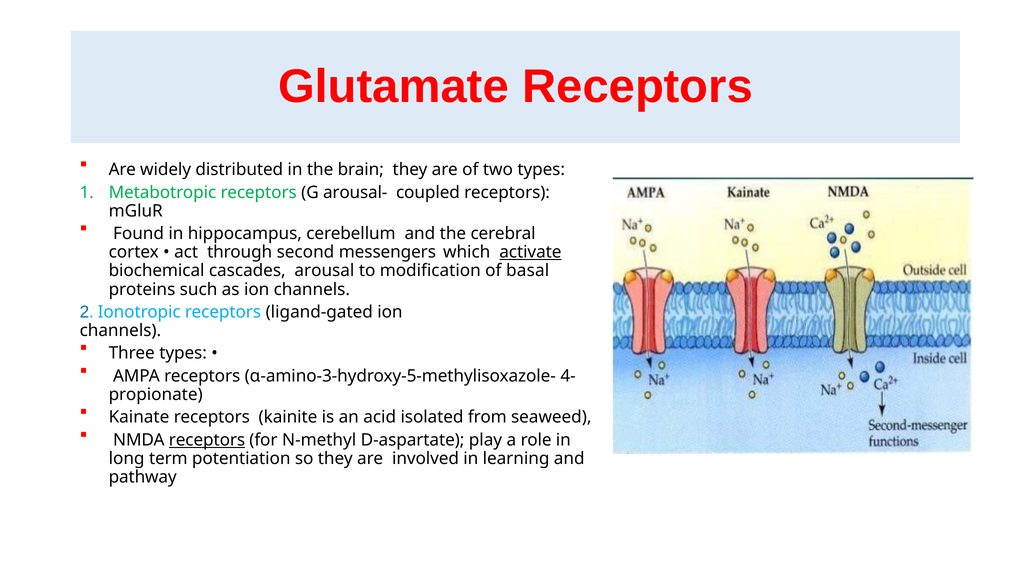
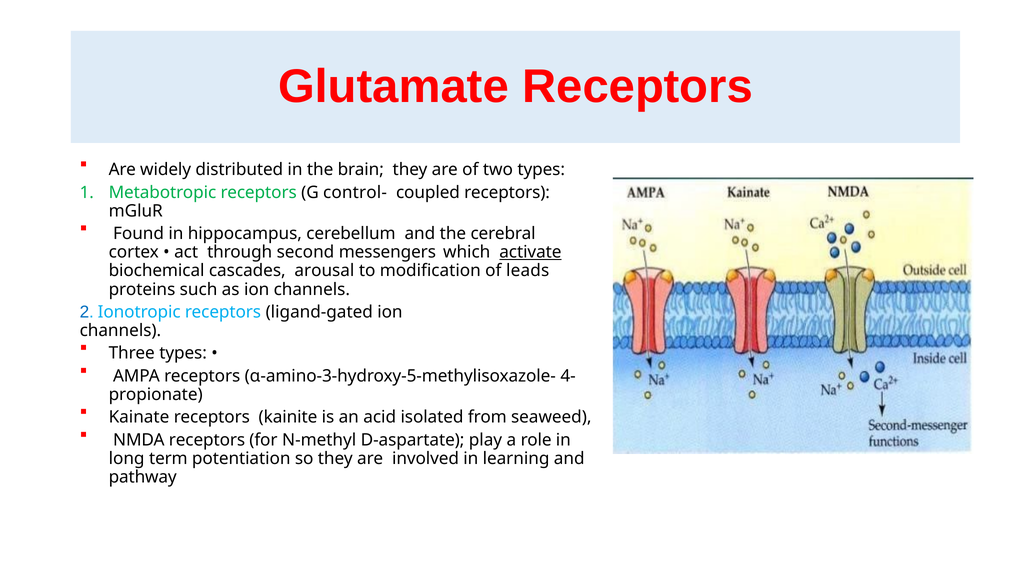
arousal-: arousal- -> control-
basal: basal -> leads
receptors at (207, 440) underline: present -> none
